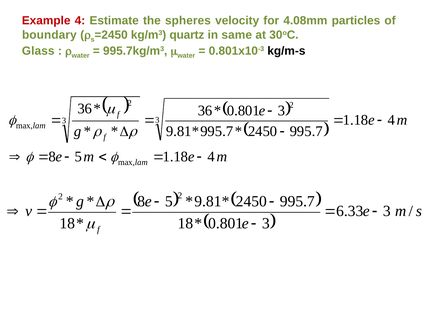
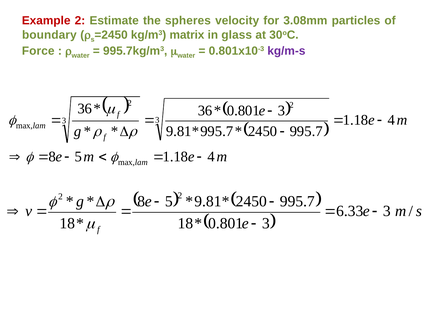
Example 4: 4 -> 2
4.08mm: 4.08mm -> 3.08mm
quartz: quartz -> matrix
same: same -> glass
Glass: Glass -> Force
kg/m-s colour: black -> purple
